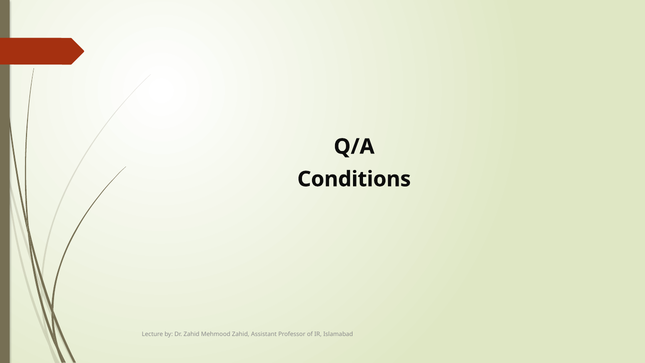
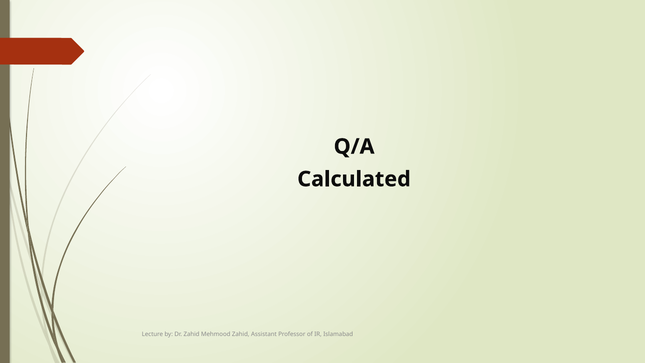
Conditions: Conditions -> Calculated
